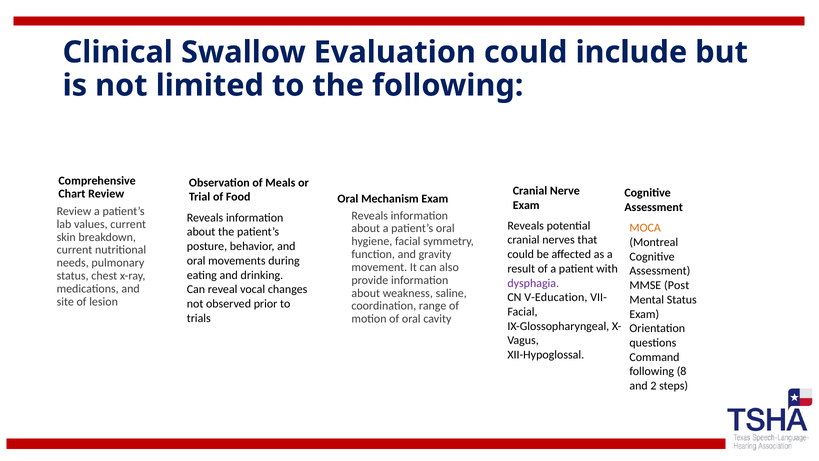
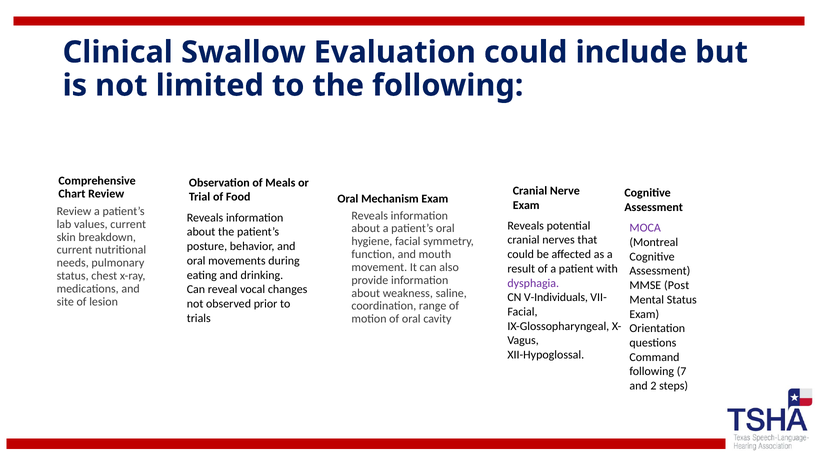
MOCA colour: orange -> purple
gravity: gravity -> mouth
V-Education: V-Education -> V-Individuals
8: 8 -> 7
